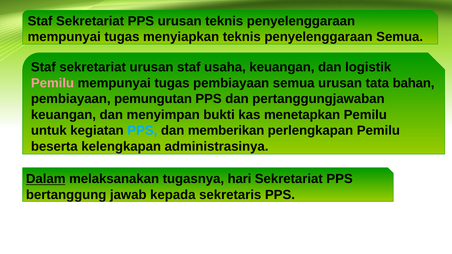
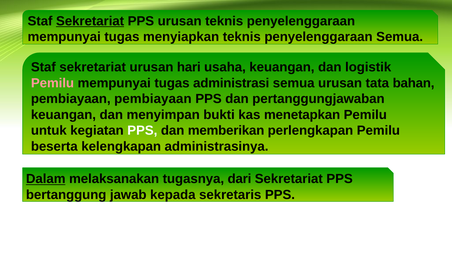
Sekretariat at (90, 21) underline: none -> present
urusan staf: staf -> hari
tugas pembiayaan: pembiayaan -> administrasi
pembiayaan pemungutan: pemungutan -> pembiayaan
PPS at (142, 131) colour: light blue -> white
hari: hari -> dari
